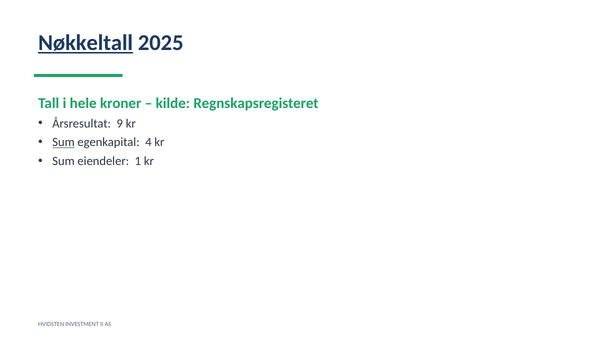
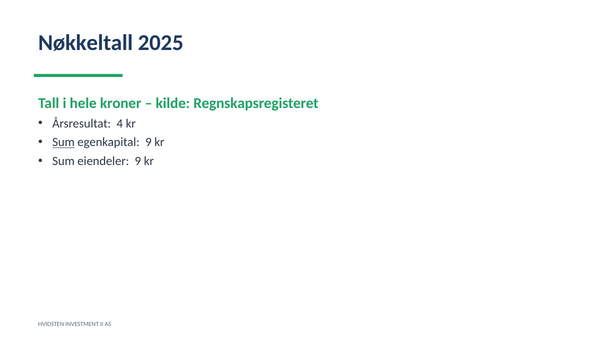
Nøkkeltall underline: present -> none
9: 9 -> 4
egenkapital 4: 4 -> 9
eiendeler 1: 1 -> 9
